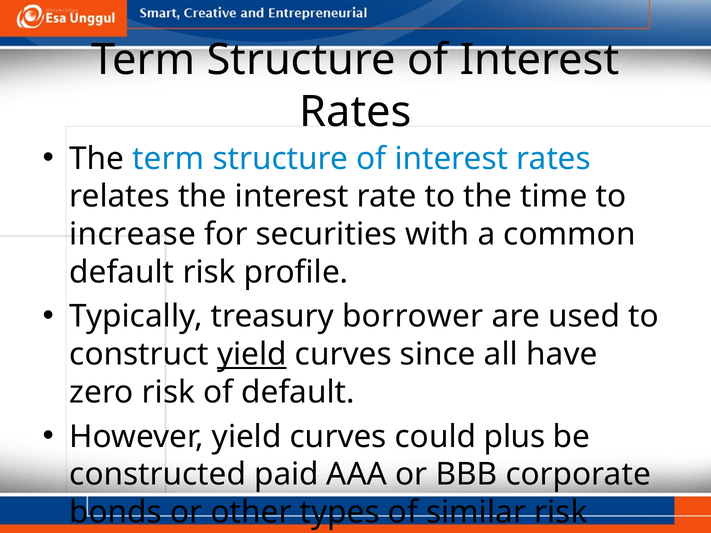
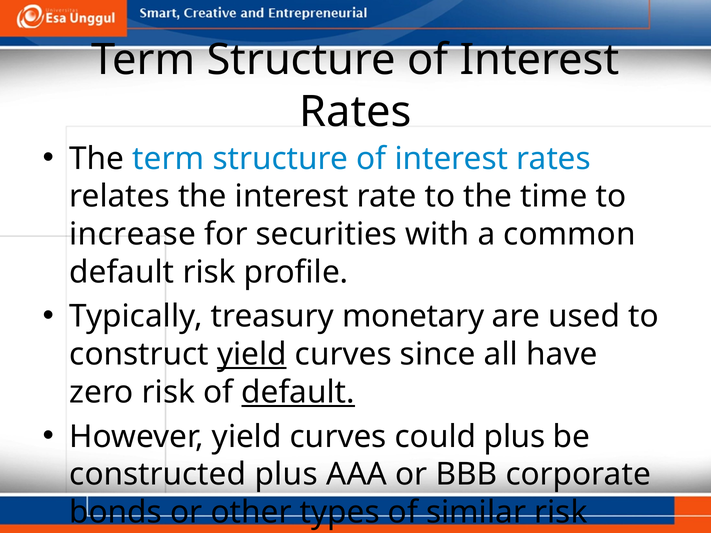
borrower: borrower -> monetary
default at (298, 393) underline: none -> present
constructed paid: paid -> plus
